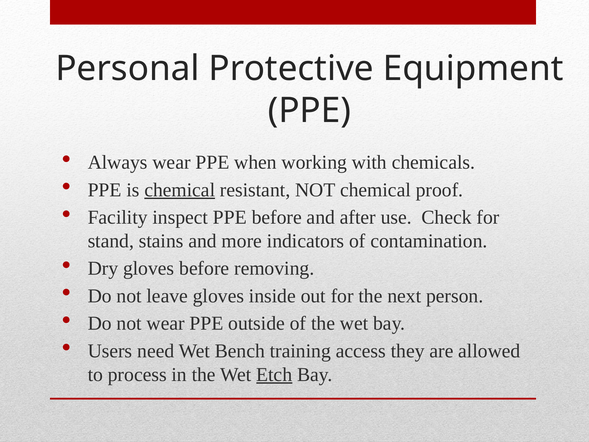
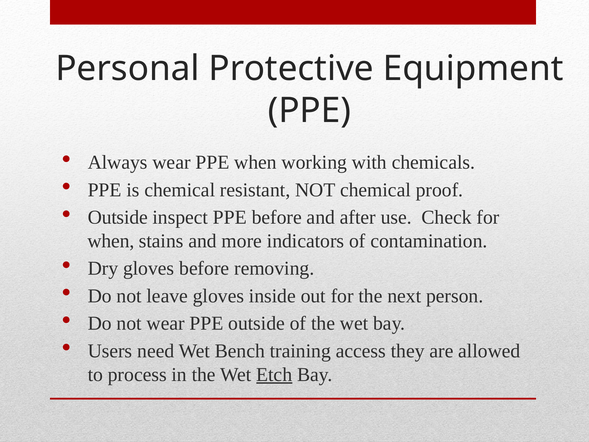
chemical at (180, 190) underline: present -> none
Facility at (118, 217): Facility -> Outside
stand at (111, 241): stand -> when
